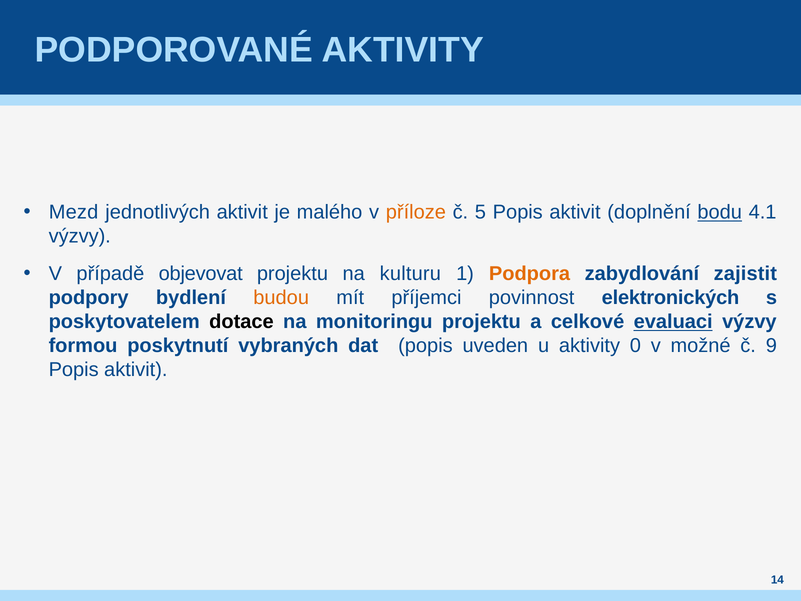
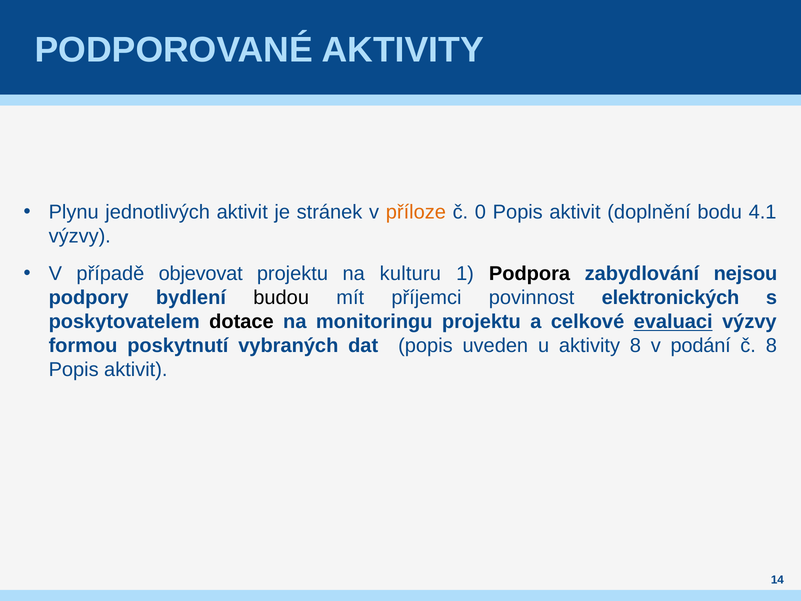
Mezd: Mezd -> Plynu
malého: malého -> stránek
5: 5 -> 0
bodu underline: present -> none
Podpora colour: orange -> black
zajistit: zajistit -> nejsou
budou colour: orange -> black
aktivity 0: 0 -> 8
možné: možné -> podání
č 9: 9 -> 8
